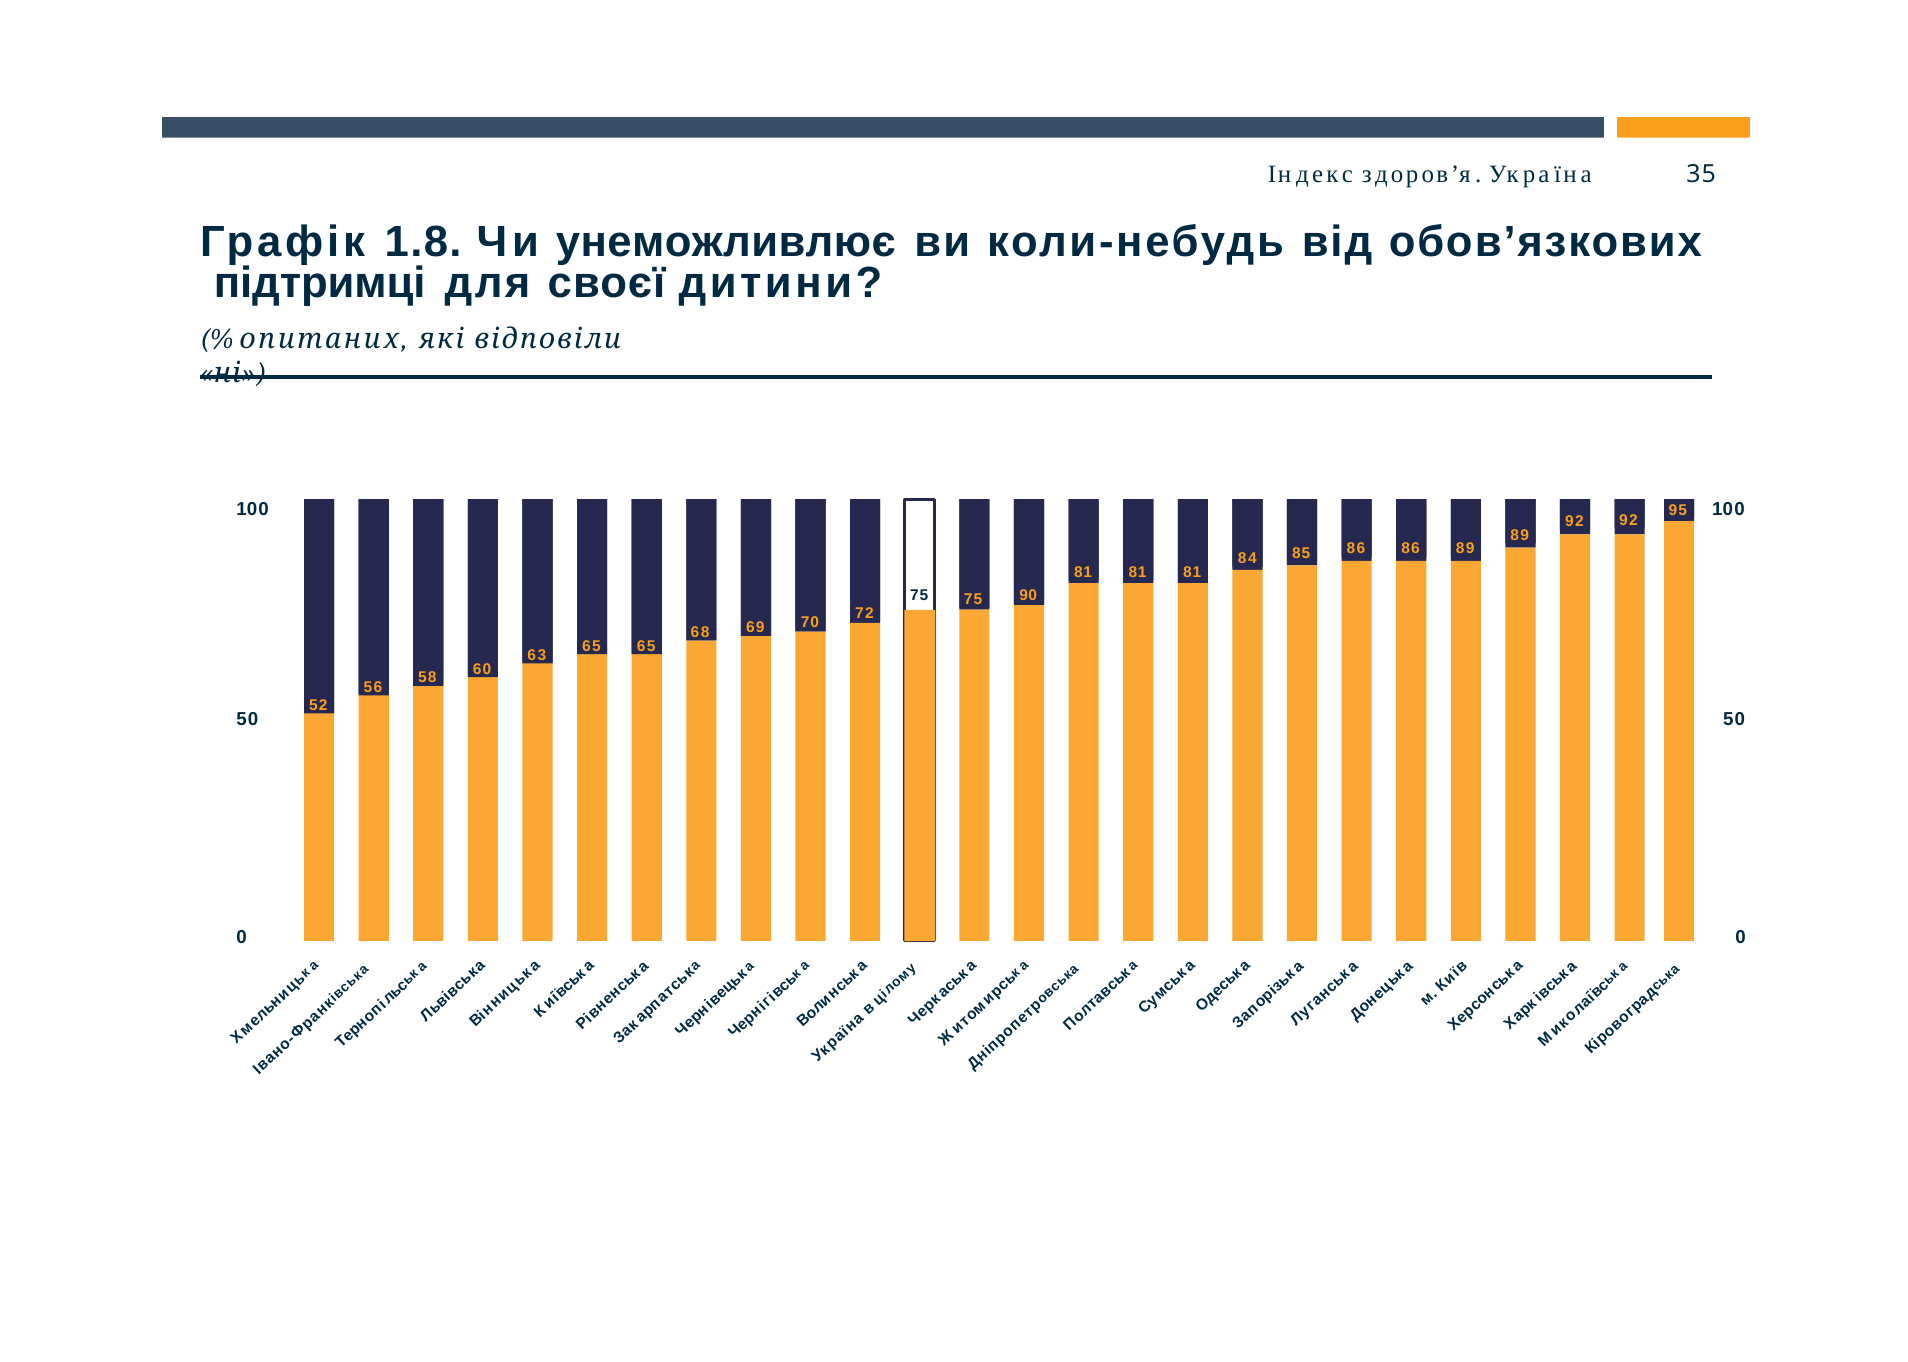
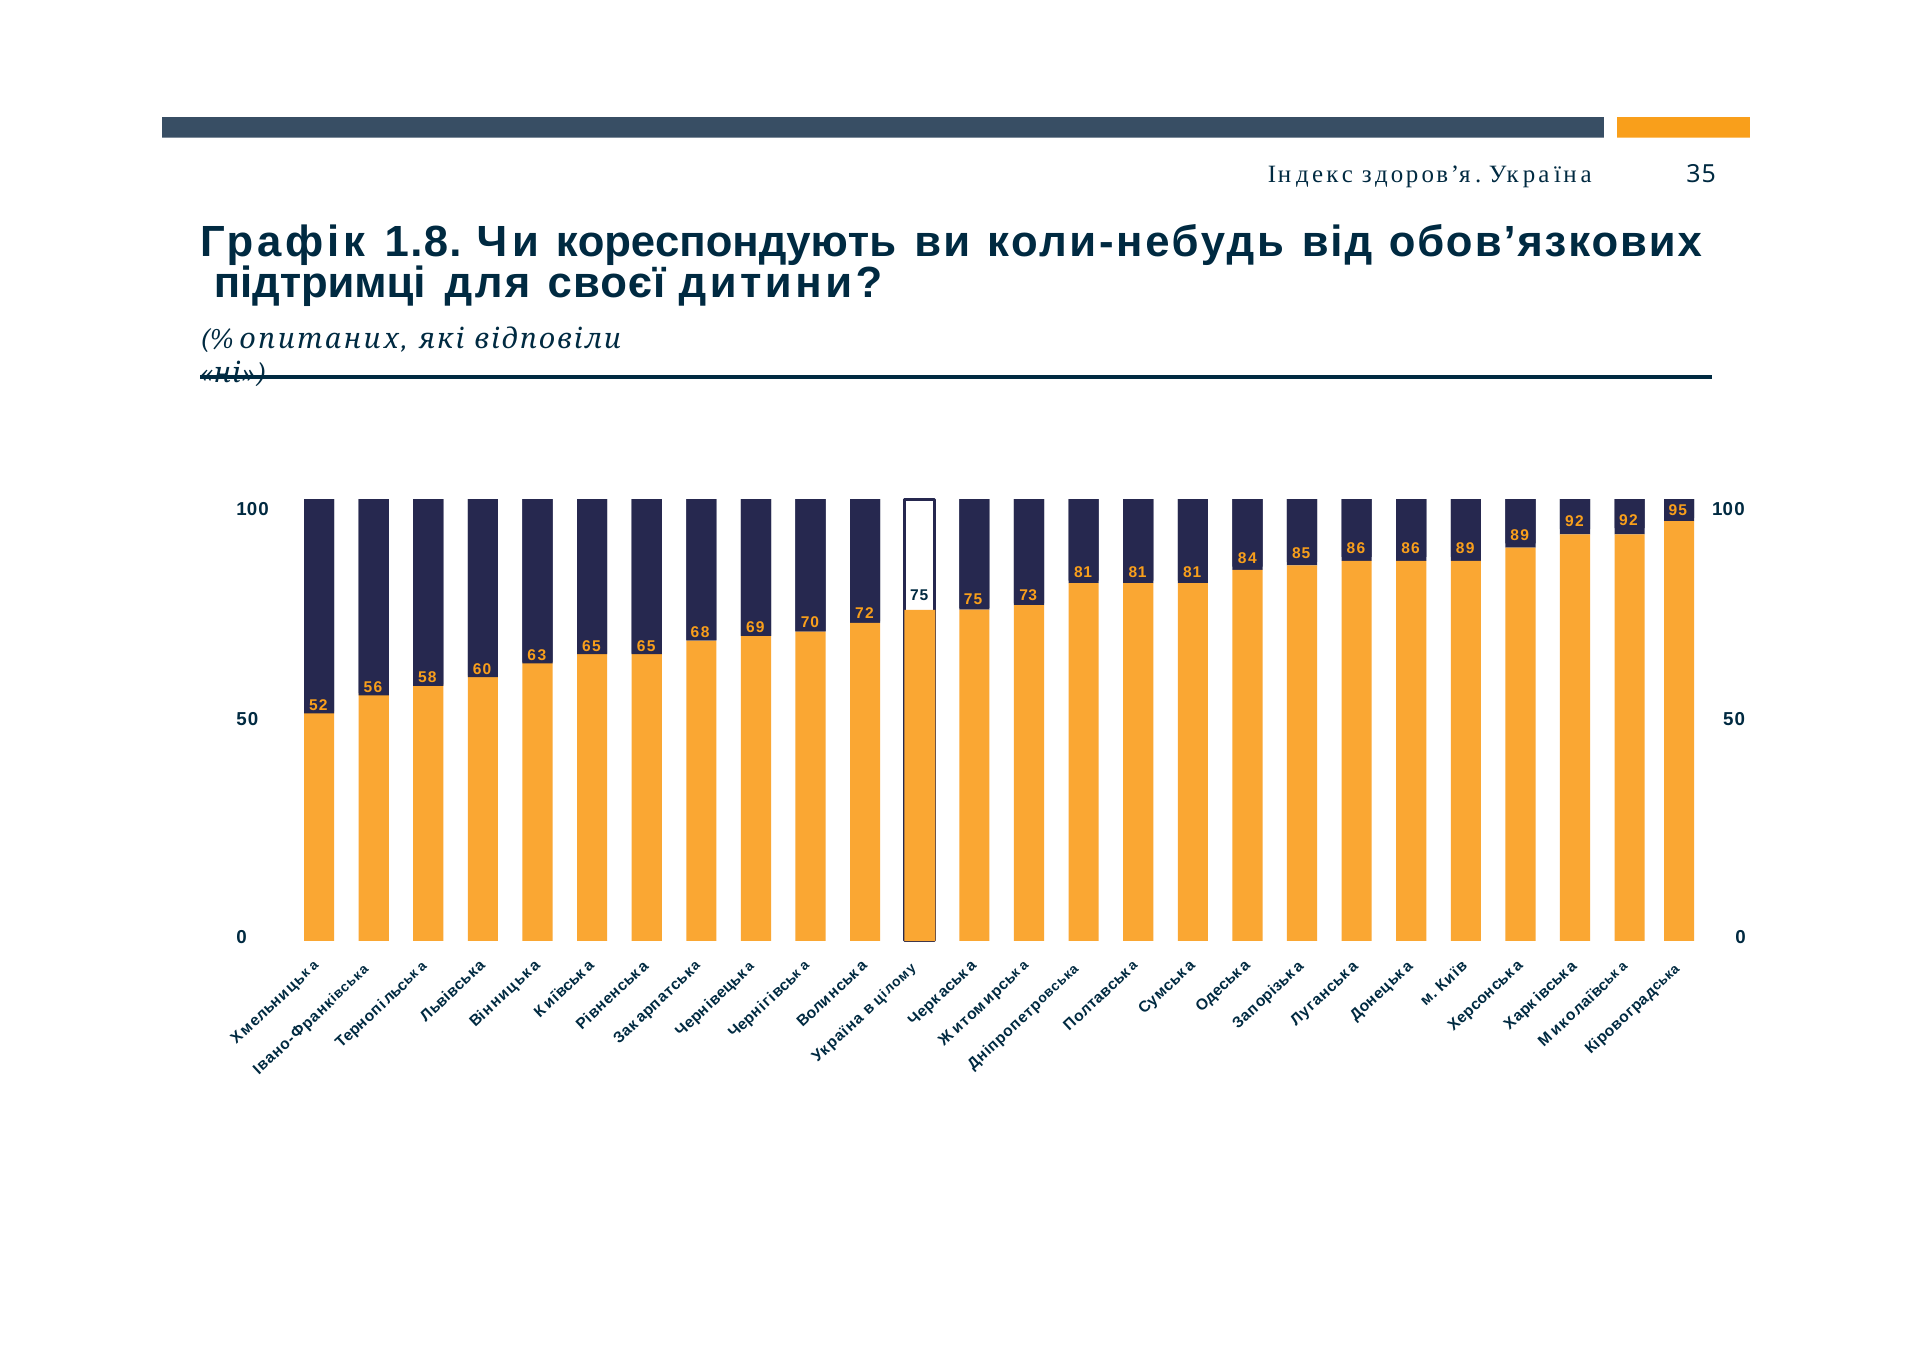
унеможливлює: унеможливлює -> кореспондують
90: 90 -> 73
